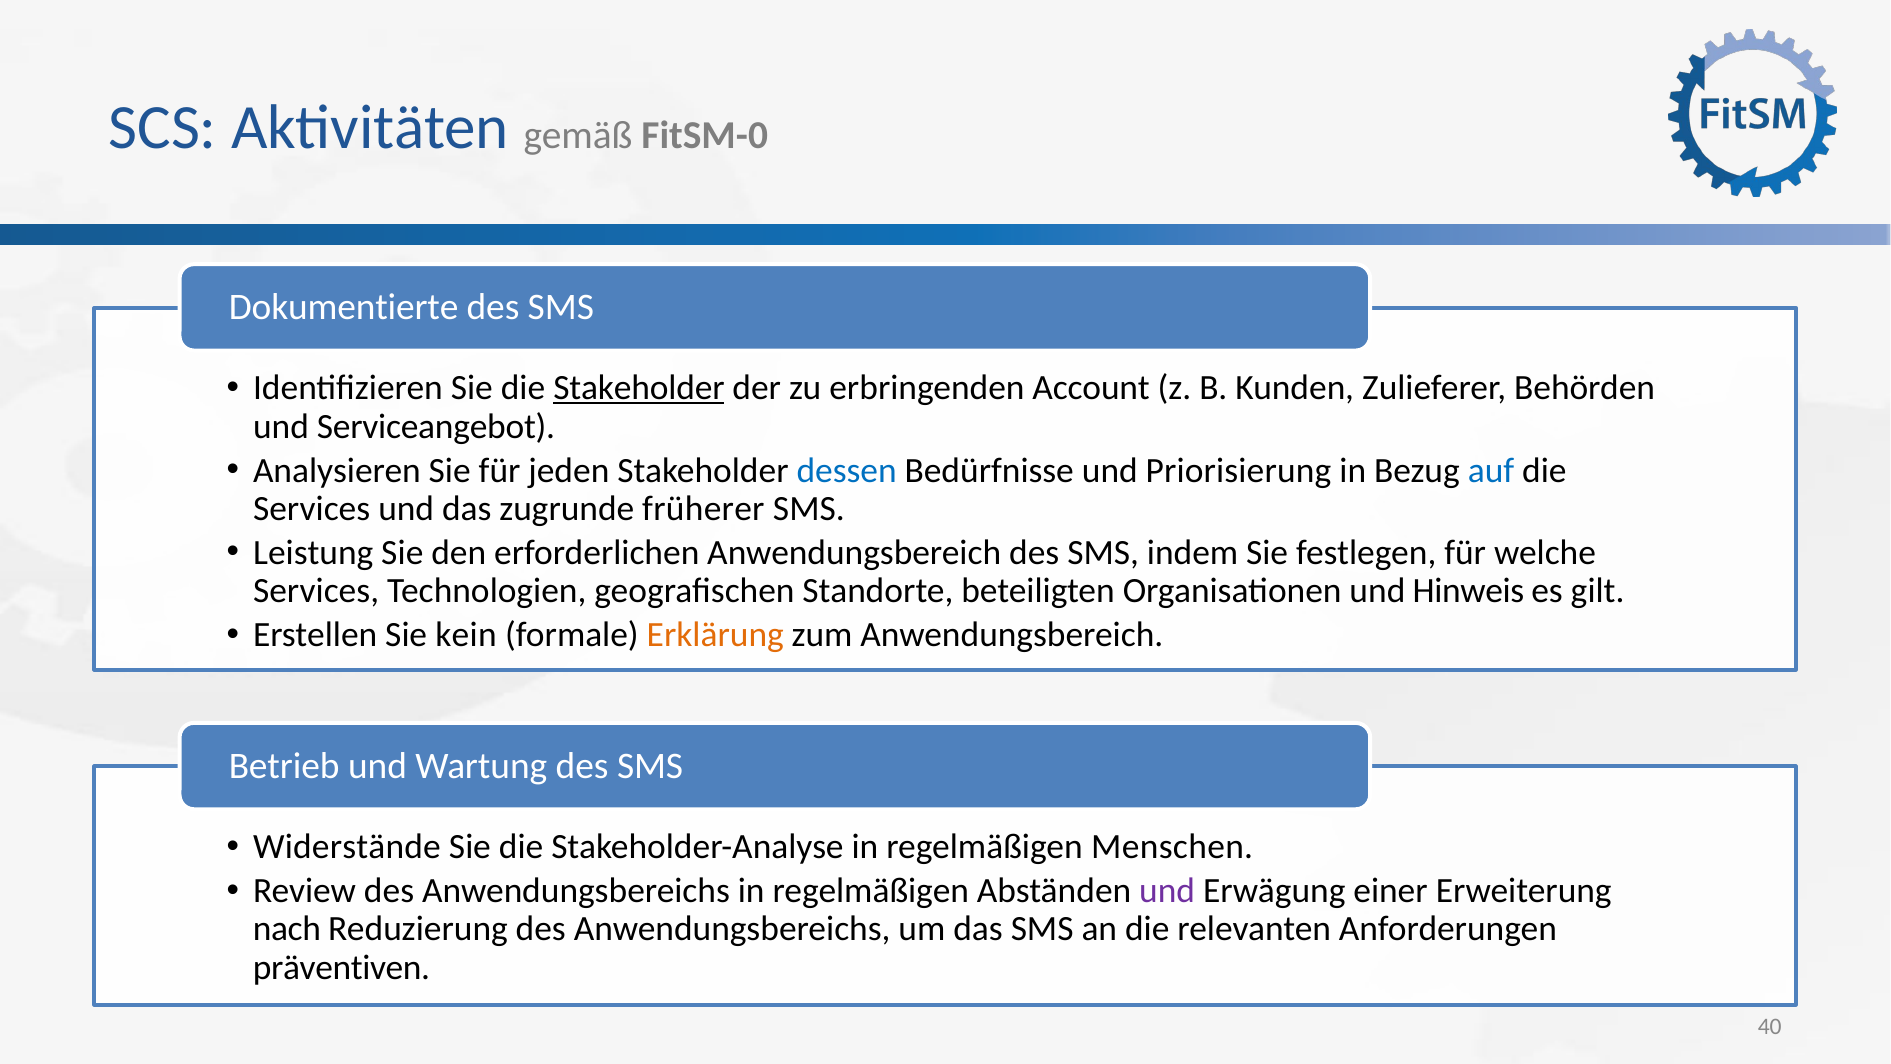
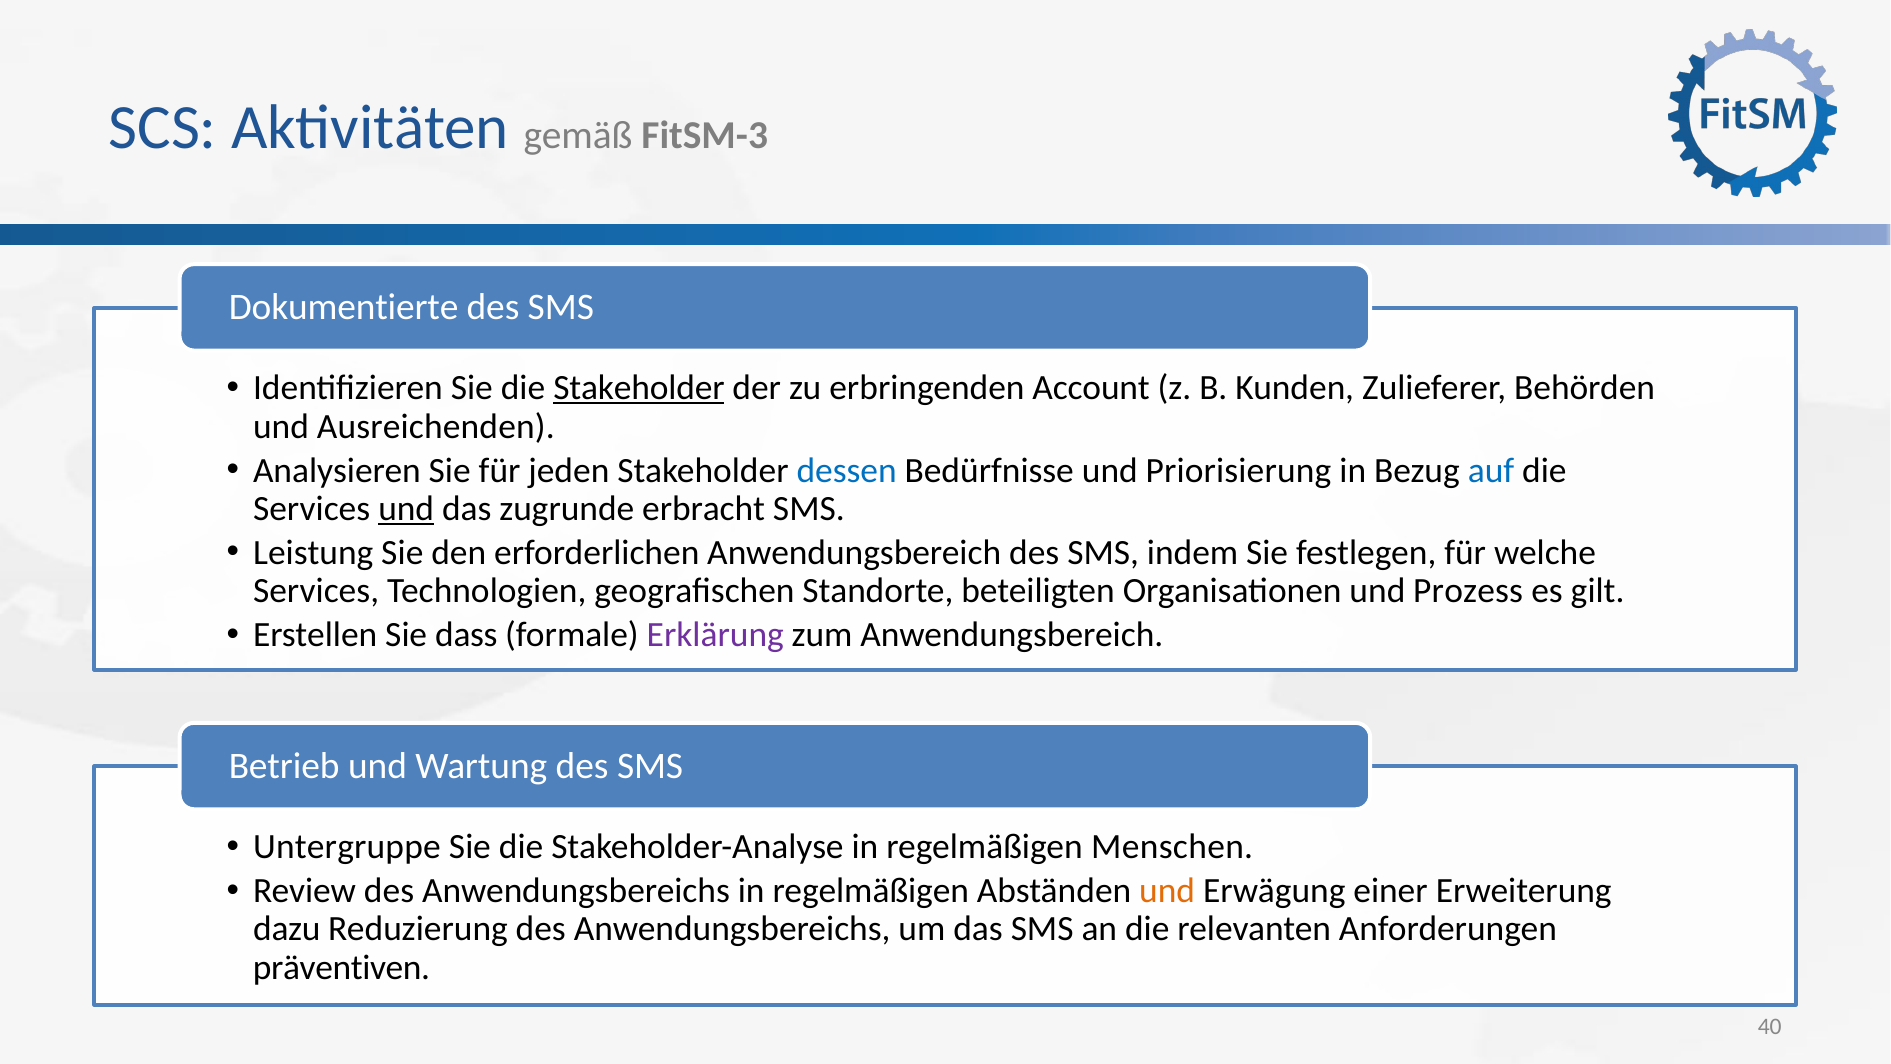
FitSM-0: FitSM-0 -> FitSM-3
Serviceangebot: Serviceangebot -> Ausreichenden
und at (406, 508) underline: none -> present
früherer: früherer -> erbracht
Hinweis: Hinweis -> Prozess
kein: kein -> dass
Erklärung colour: orange -> purple
Widerstände: Widerstände -> Untergruppe
und at (1167, 890) colour: purple -> orange
nach: nach -> dazu
